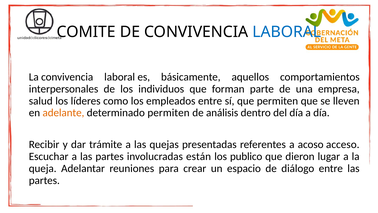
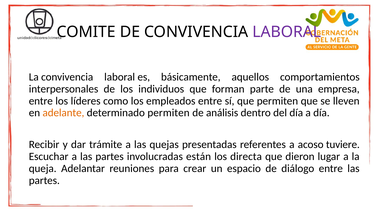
LABORAL at (287, 32) colour: blue -> purple
salud at (41, 101): salud -> entre
acceso: acceso -> tuviere
publico: publico -> directa
